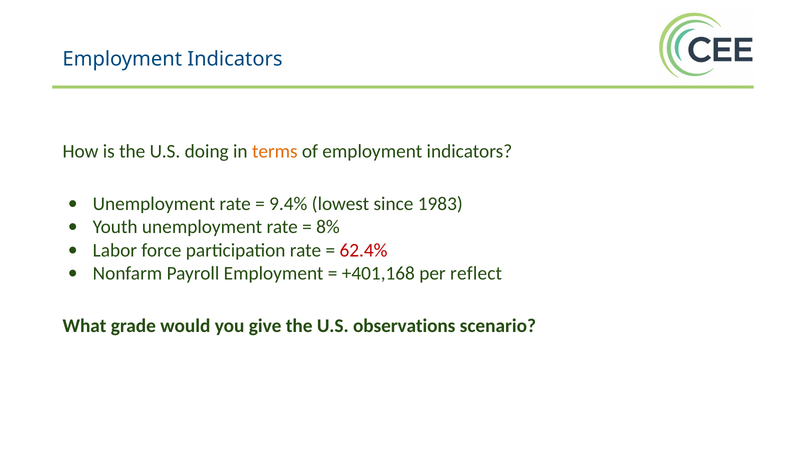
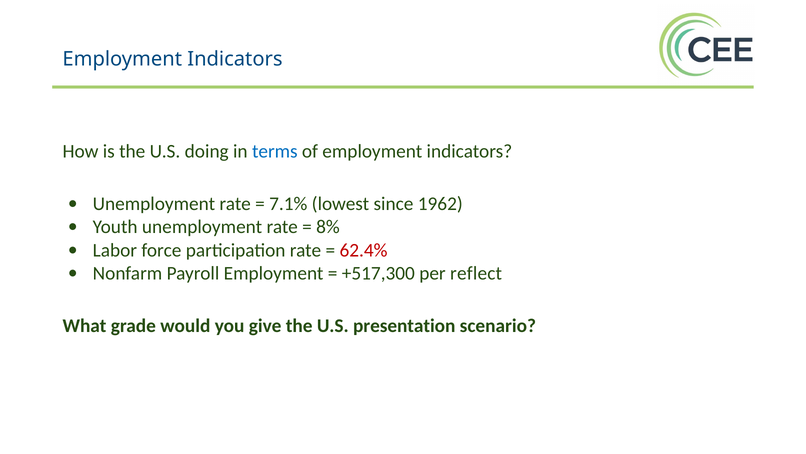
terms colour: orange -> blue
9.4%: 9.4% -> 7.1%
1983: 1983 -> 1962
+401,168: +401,168 -> +517,300
observations: observations -> presentation
